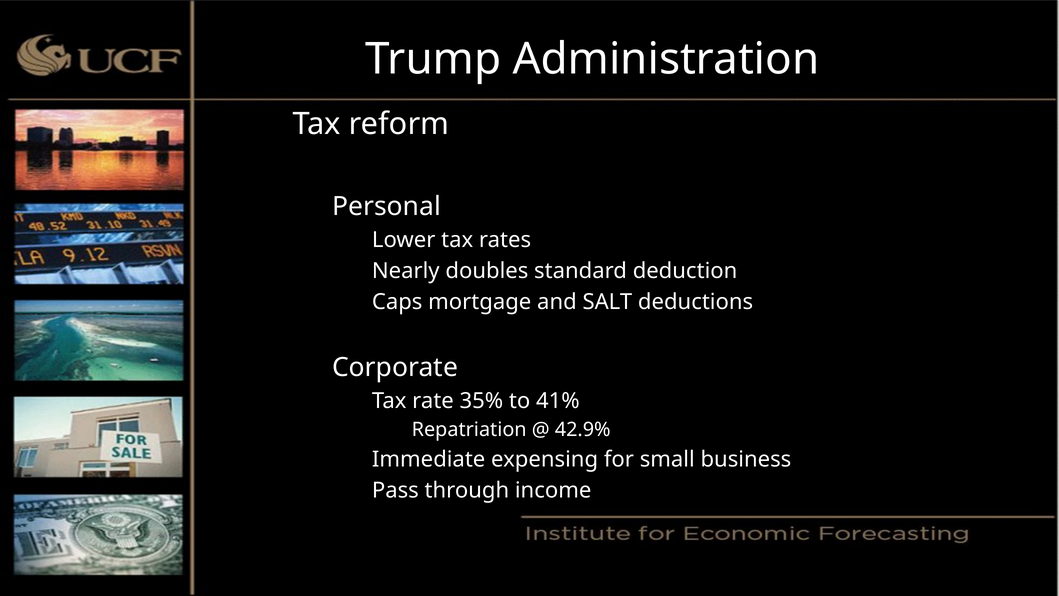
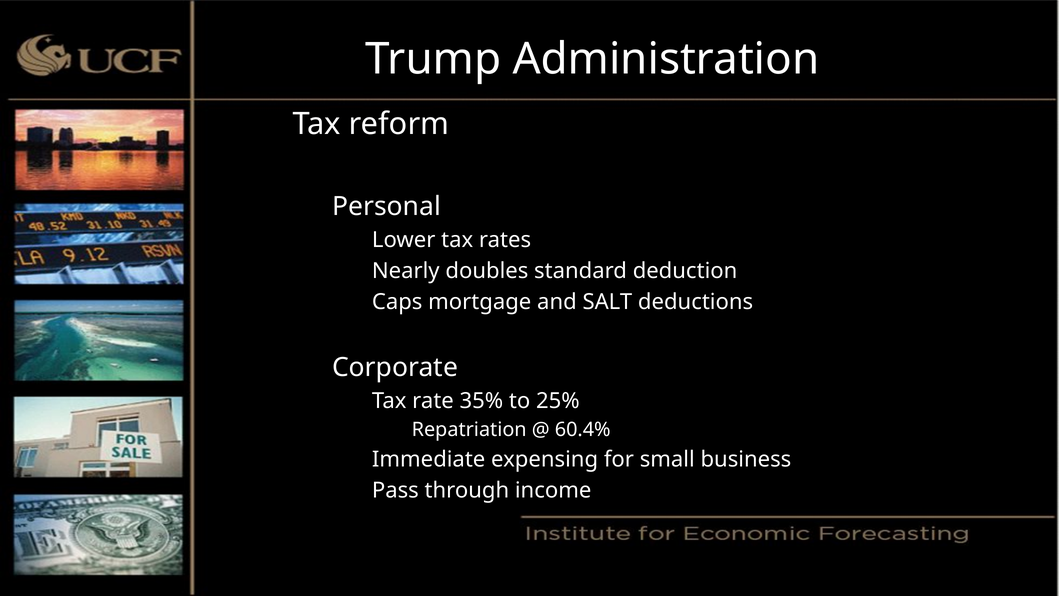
41%: 41% -> 25%
42.9%: 42.9% -> 60.4%
